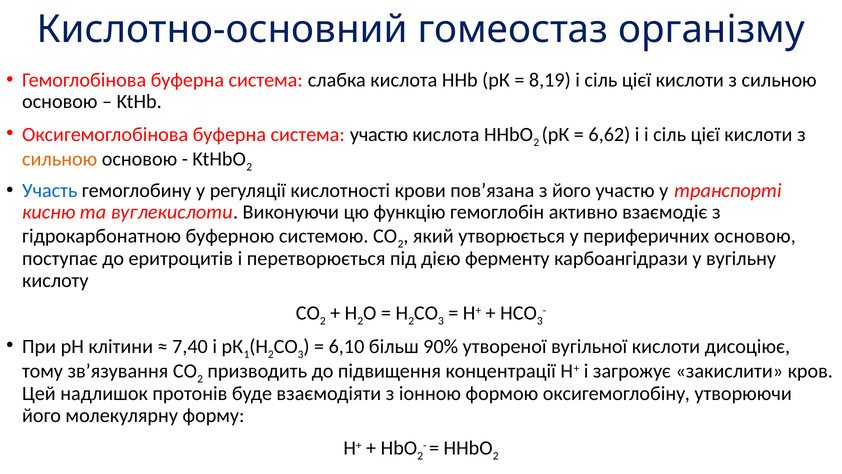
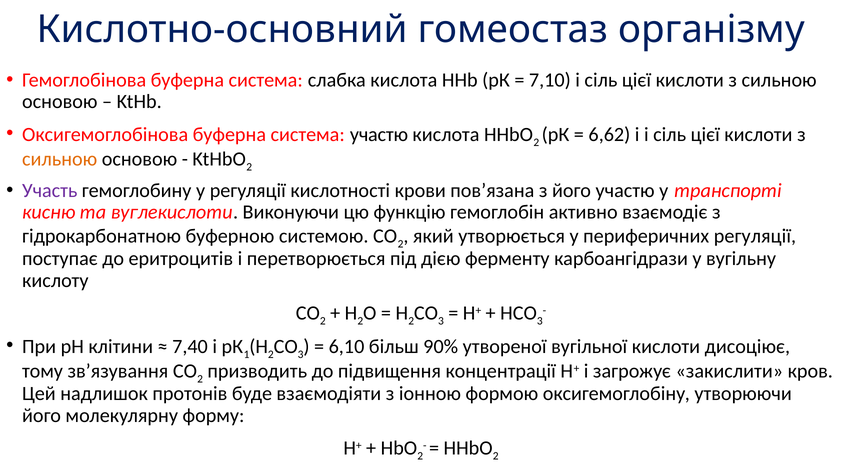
8,19: 8,19 -> 7,10
Участь colour: blue -> purple
периферичних основою: основою -> регуляції
